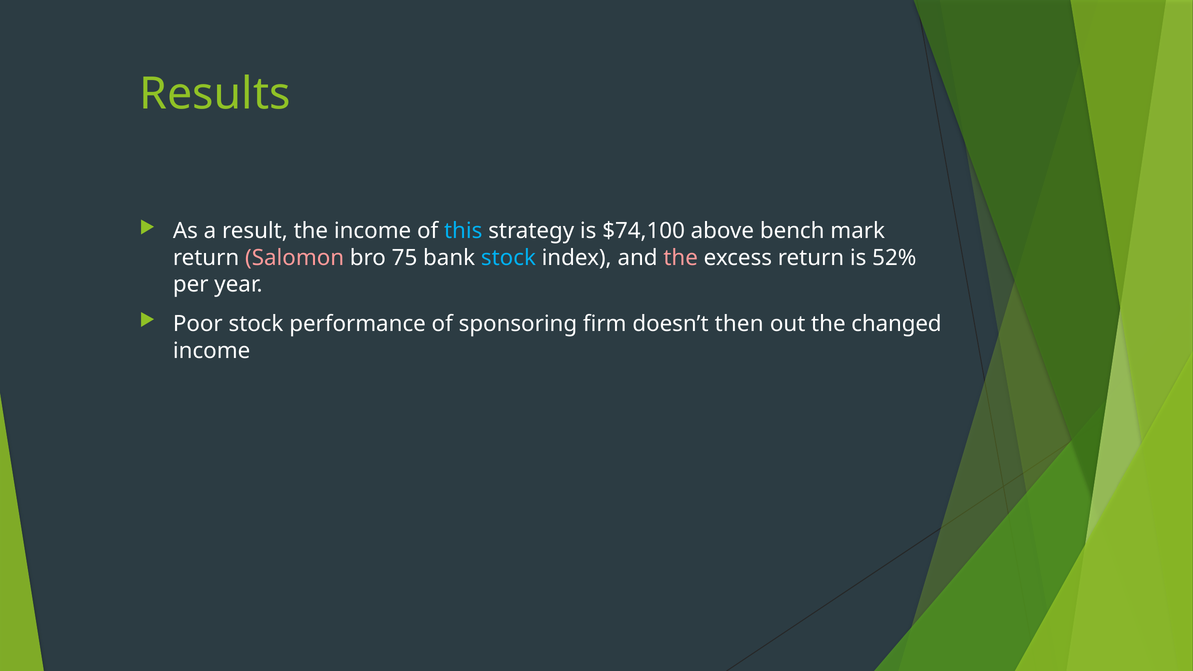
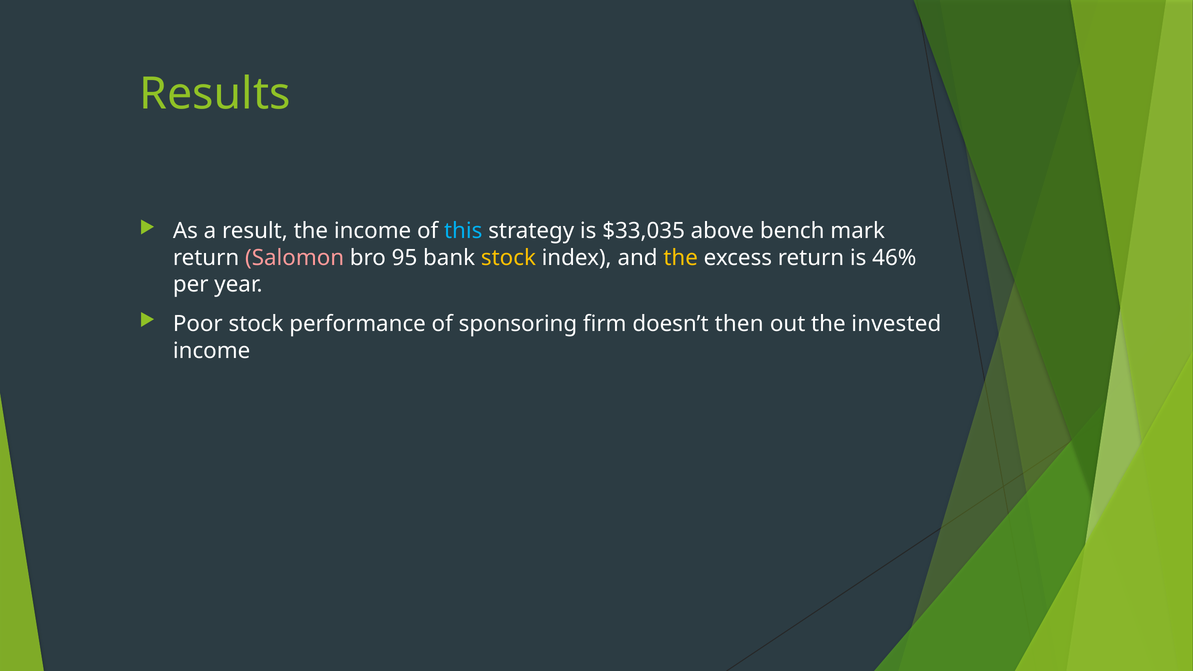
$74,100: $74,100 -> $33,035
75: 75 -> 95
stock at (508, 258) colour: light blue -> yellow
the at (681, 258) colour: pink -> yellow
52%: 52% -> 46%
changed: changed -> invested
